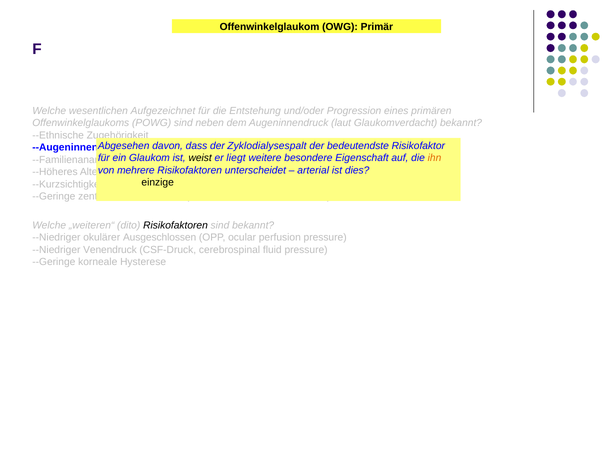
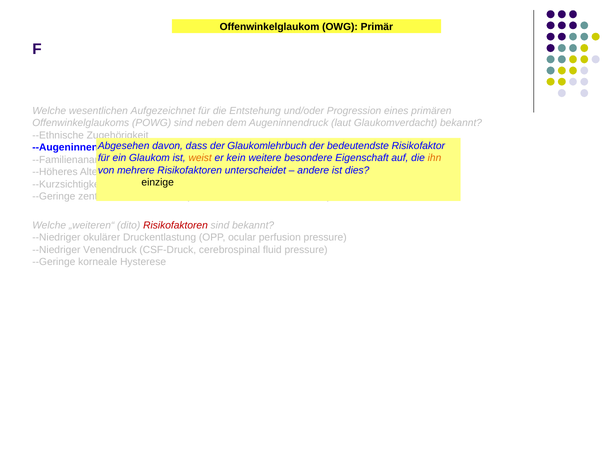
Zyklodialysespalt: Zyklodialysespalt -> Glaukomlehrbuch
weist colour: black -> orange
liegt: liegt -> kein
arterial: arterial -> andere
Risikofaktoren at (175, 225) colour: black -> red
Ausgeschlossen: Ausgeschlossen -> Druckentlastung
